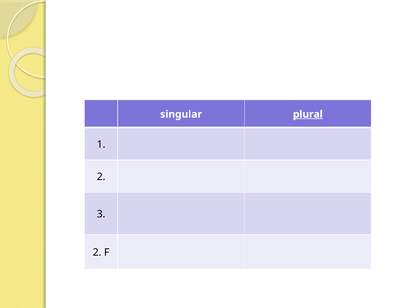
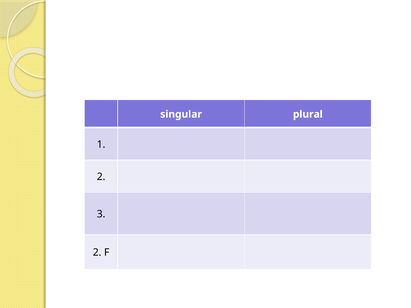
plural underline: present -> none
